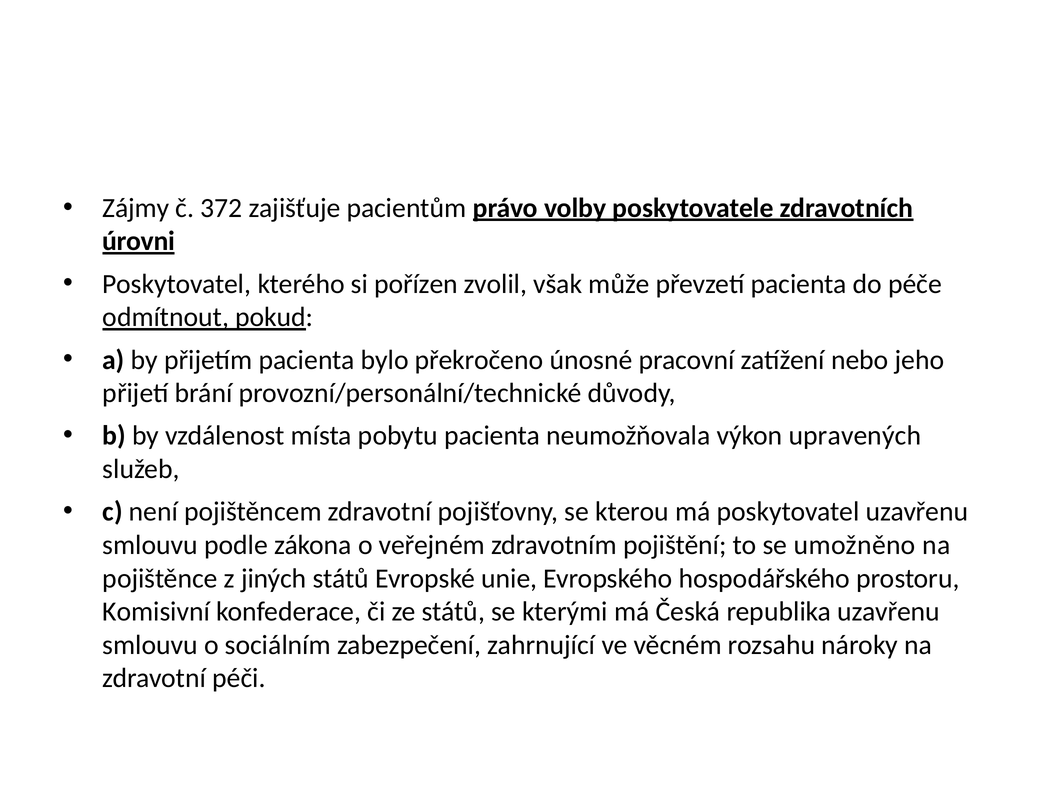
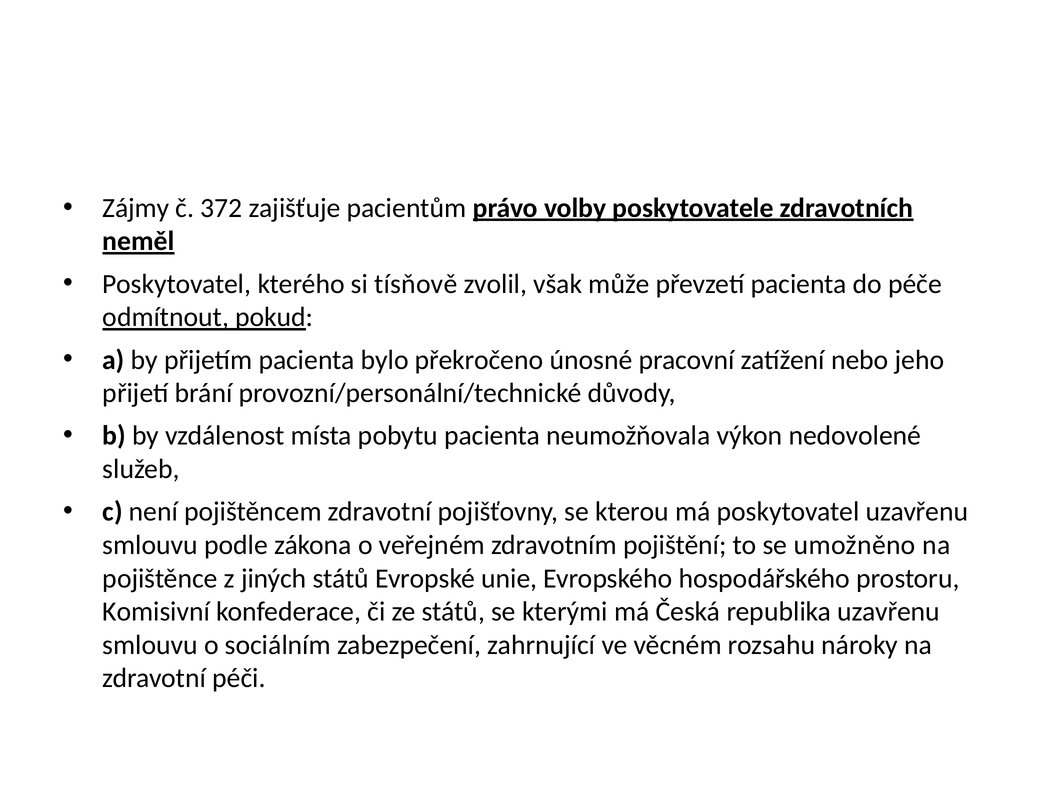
úrovni: úrovni -> neměl
pořízen: pořízen -> tísňově
upravených: upravených -> nedovolené
